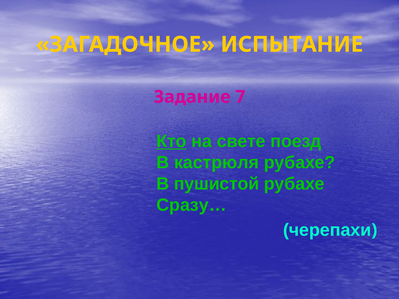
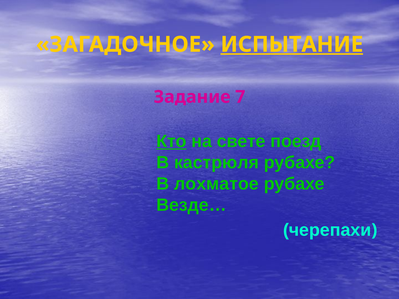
ИСПЫТАНИЕ underline: none -> present
пушистой: пушистой -> лохматое
Сразу…: Сразу… -> Везде…
